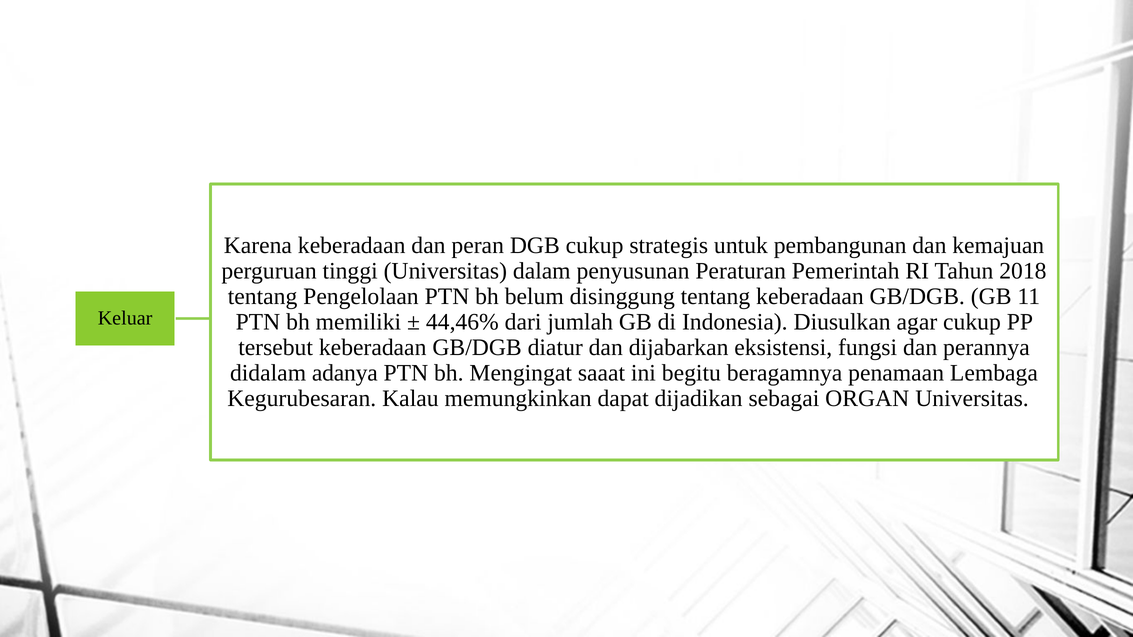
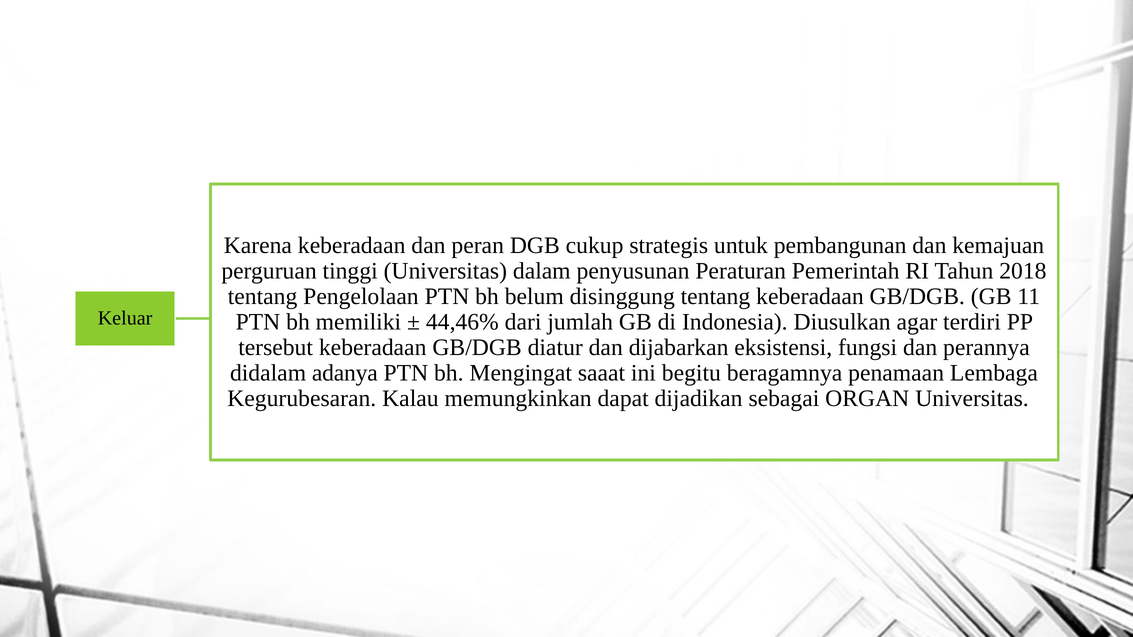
agar cukup: cukup -> terdiri
